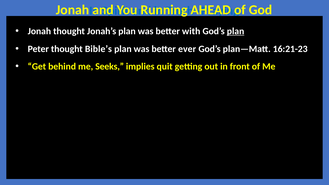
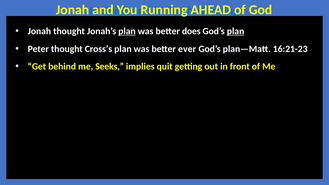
plan at (127, 31) underline: none -> present
with: with -> does
Bible’s: Bible’s -> Cross’s
